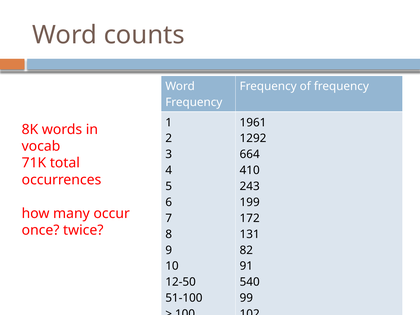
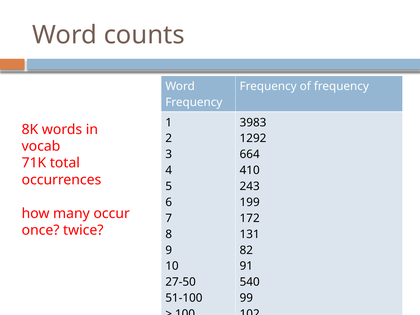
1961: 1961 -> 3983
12-50: 12-50 -> 27-50
